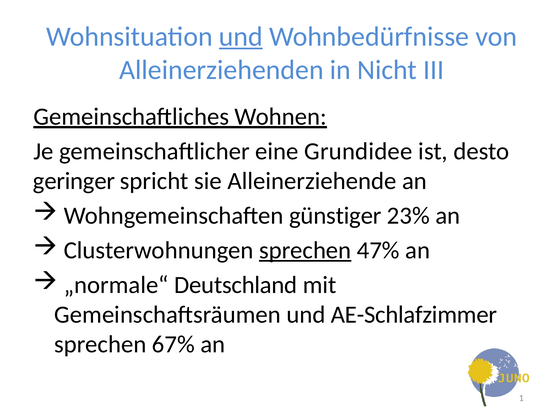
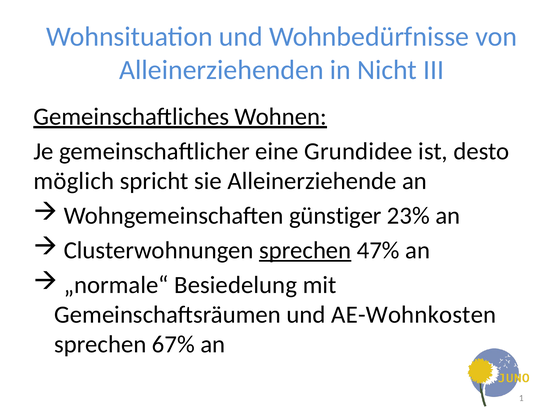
und at (241, 37) underline: present -> none
geringer: geringer -> möglich
Deutschland: Deutschland -> Besiedelung
AE-Schlafzimmer: AE-Schlafzimmer -> AE-Wohnkosten
